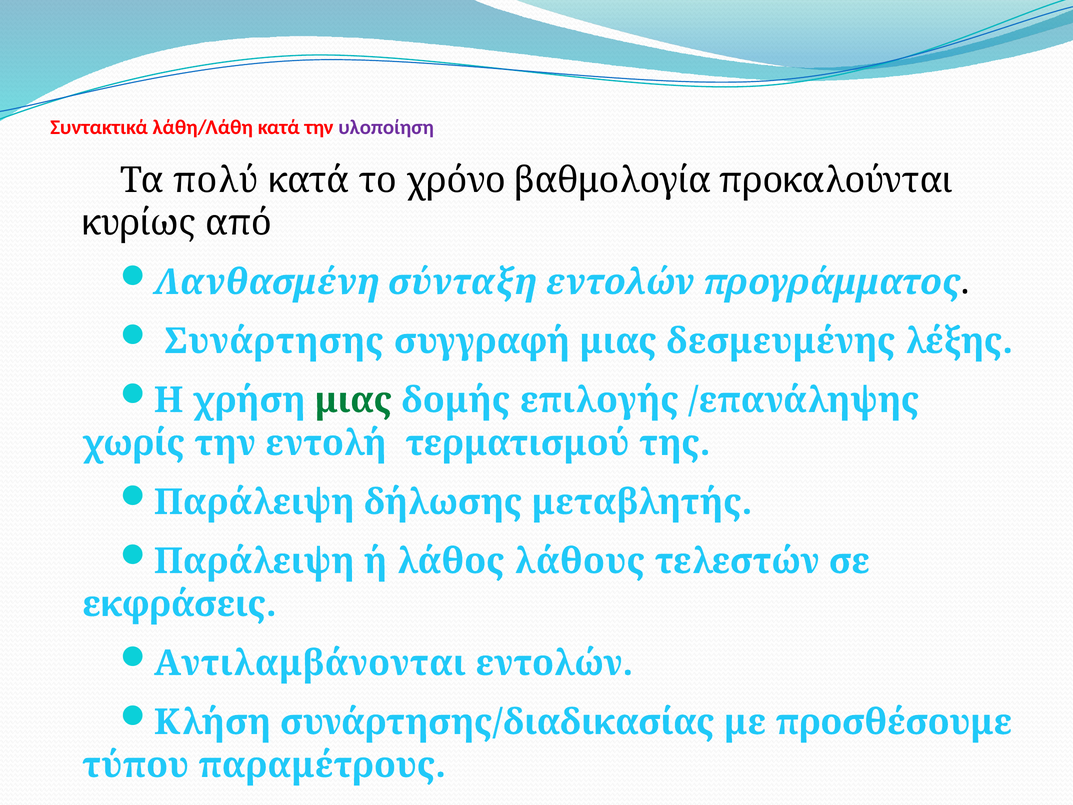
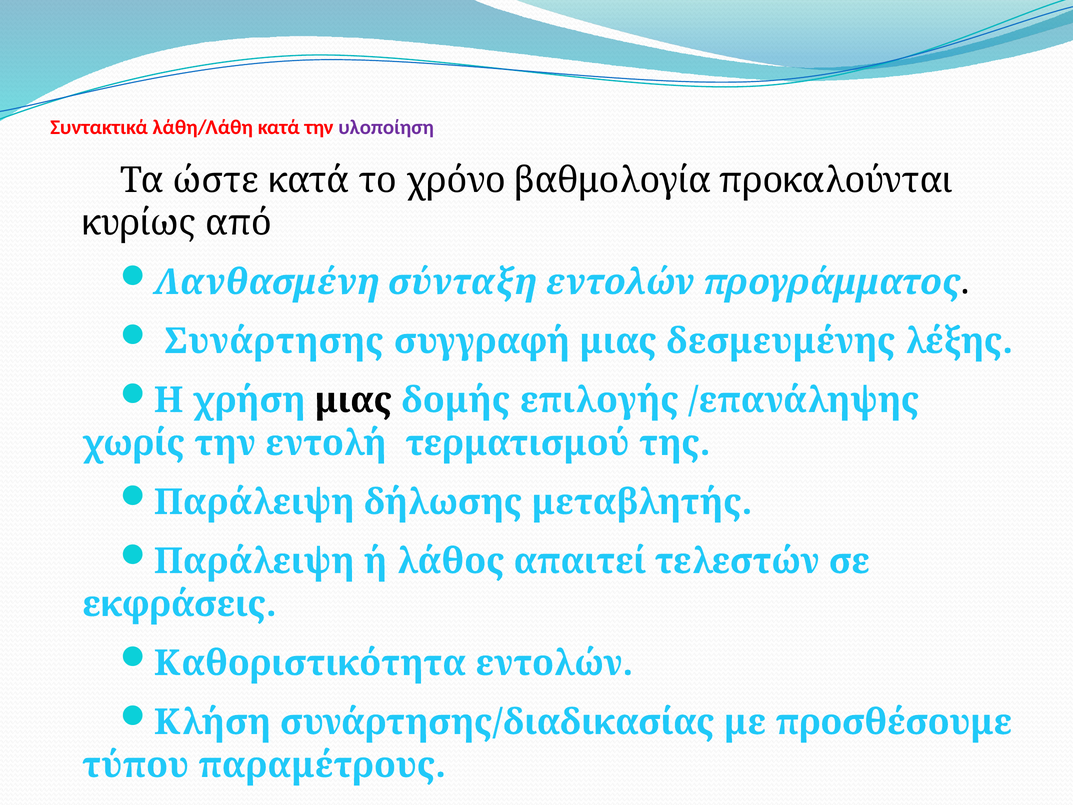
πολύ: πολύ -> ώστε
μιας at (353, 400) colour: green -> black
λάθους: λάθους -> απαιτεί
Αντιλαμβάνονται: Αντιλαμβάνονται -> Καθοριστικότητα
